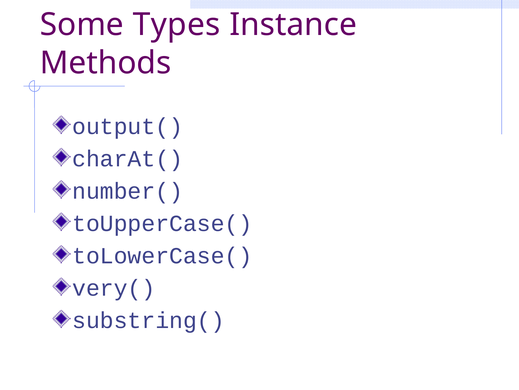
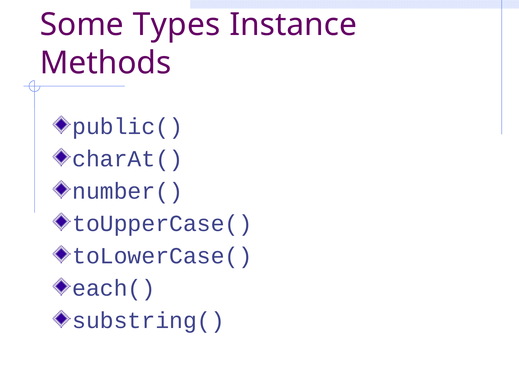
output(: output( -> public(
very(: very( -> each(
